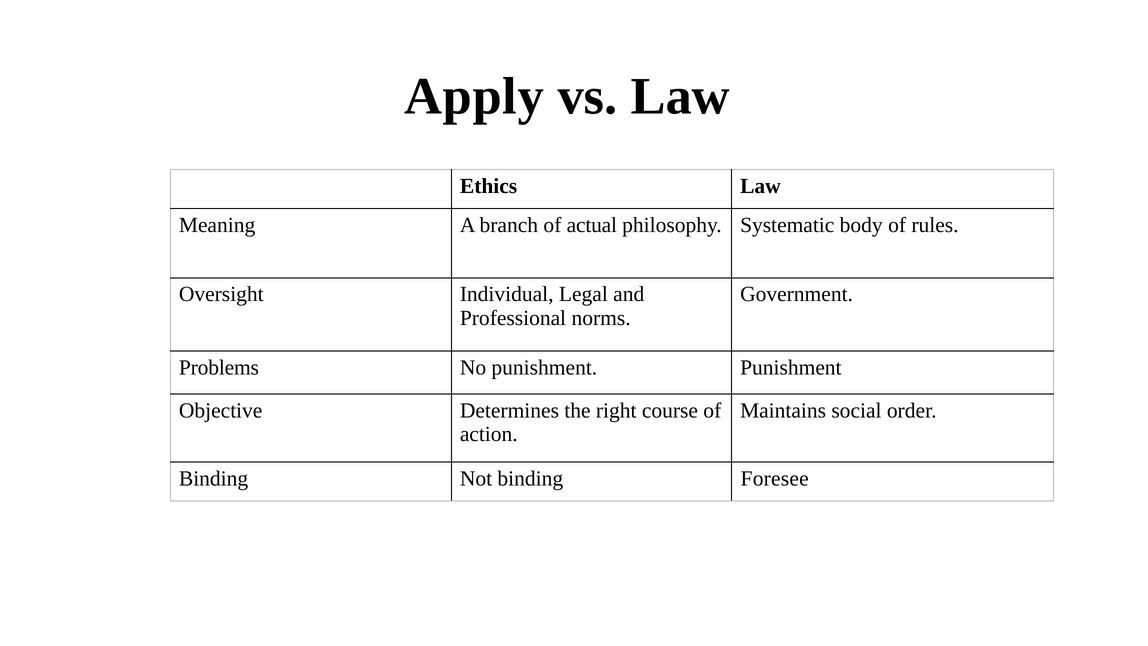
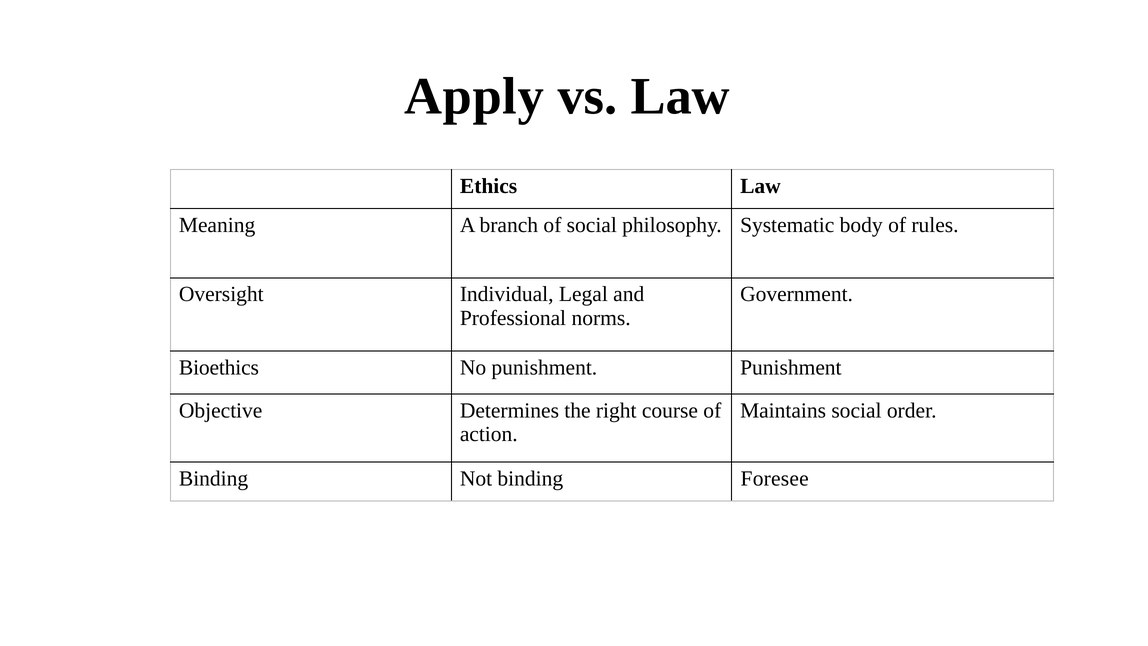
of actual: actual -> social
Problems: Problems -> Bioethics
